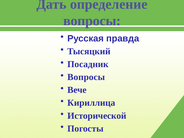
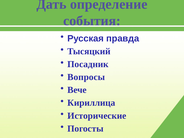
вопросы at (92, 21): вопросы -> события
Исторической: Исторической -> Исторические
